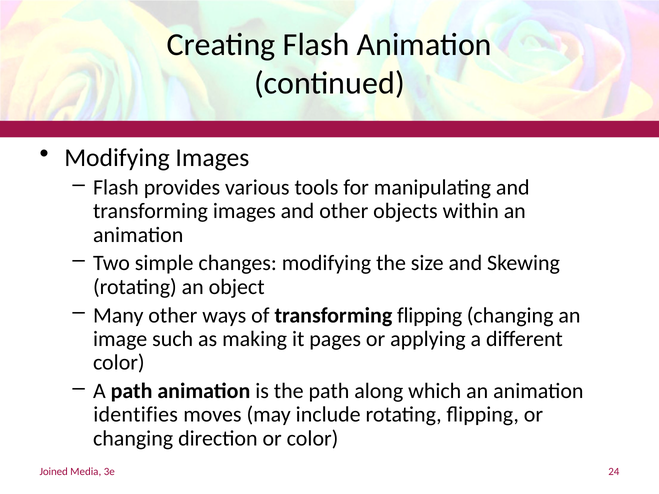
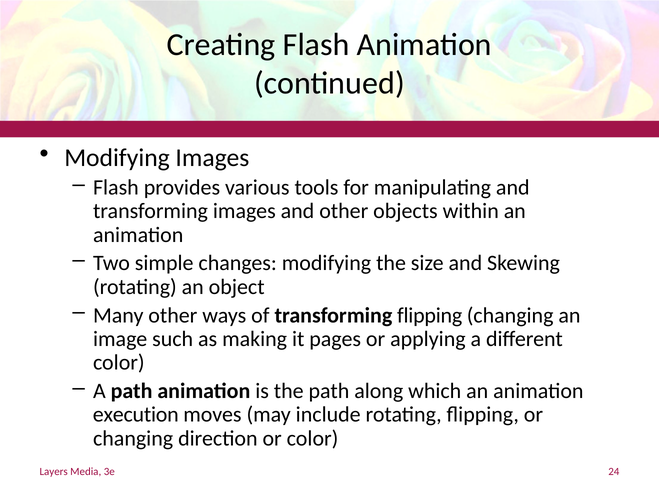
identifies: identifies -> execution
Joined: Joined -> Layers
